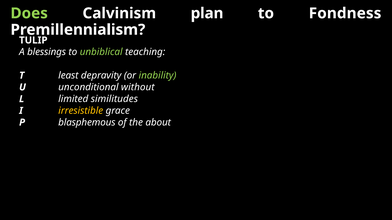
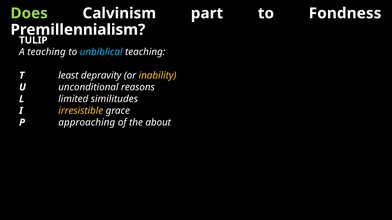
plan: plan -> part
A blessings: blessings -> teaching
unbiblical colour: light green -> light blue
inability colour: light green -> yellow
without: without -> reasons
blasphemous: blasphemous -> approaching
